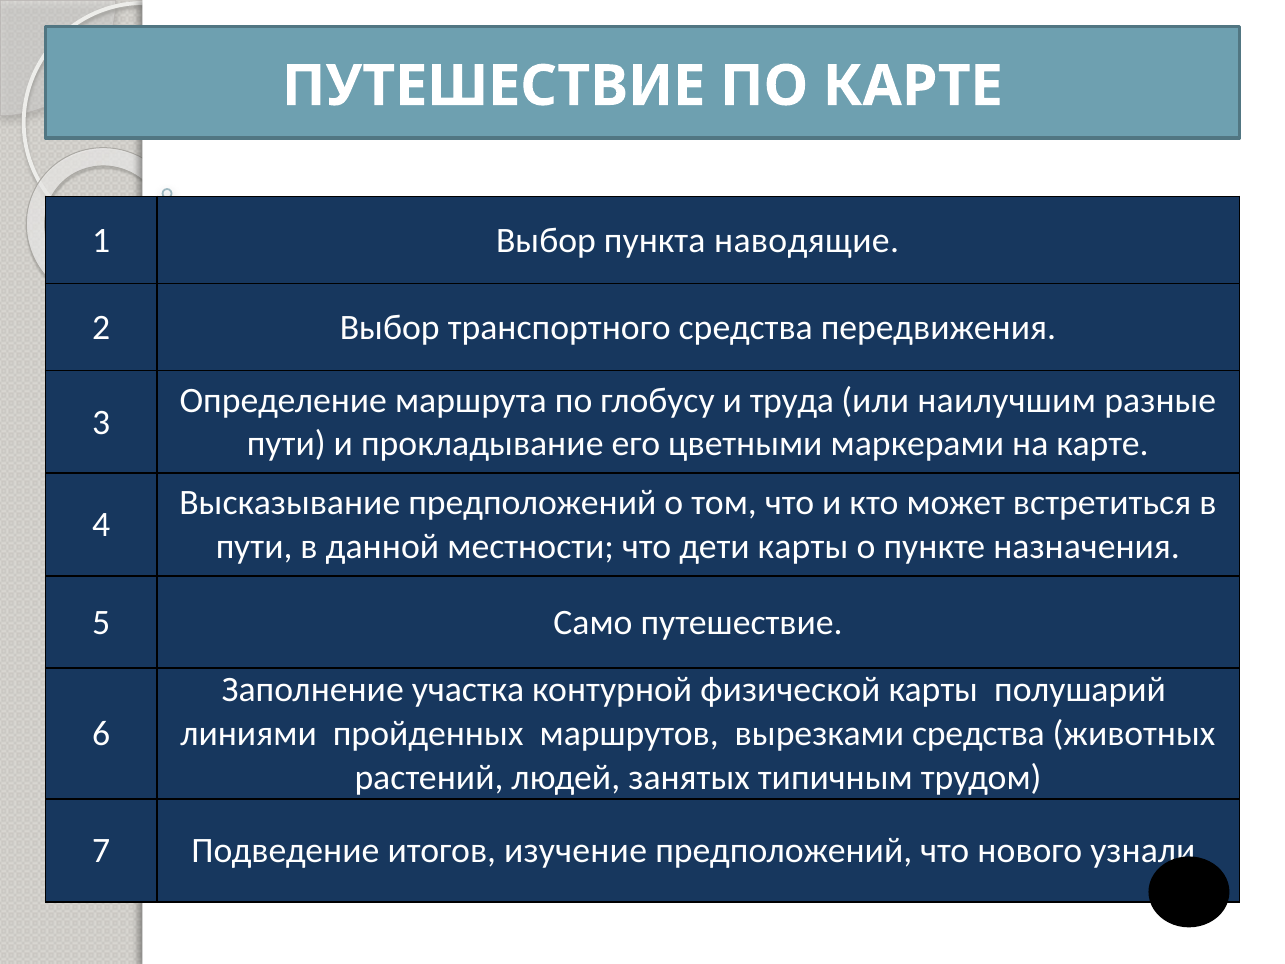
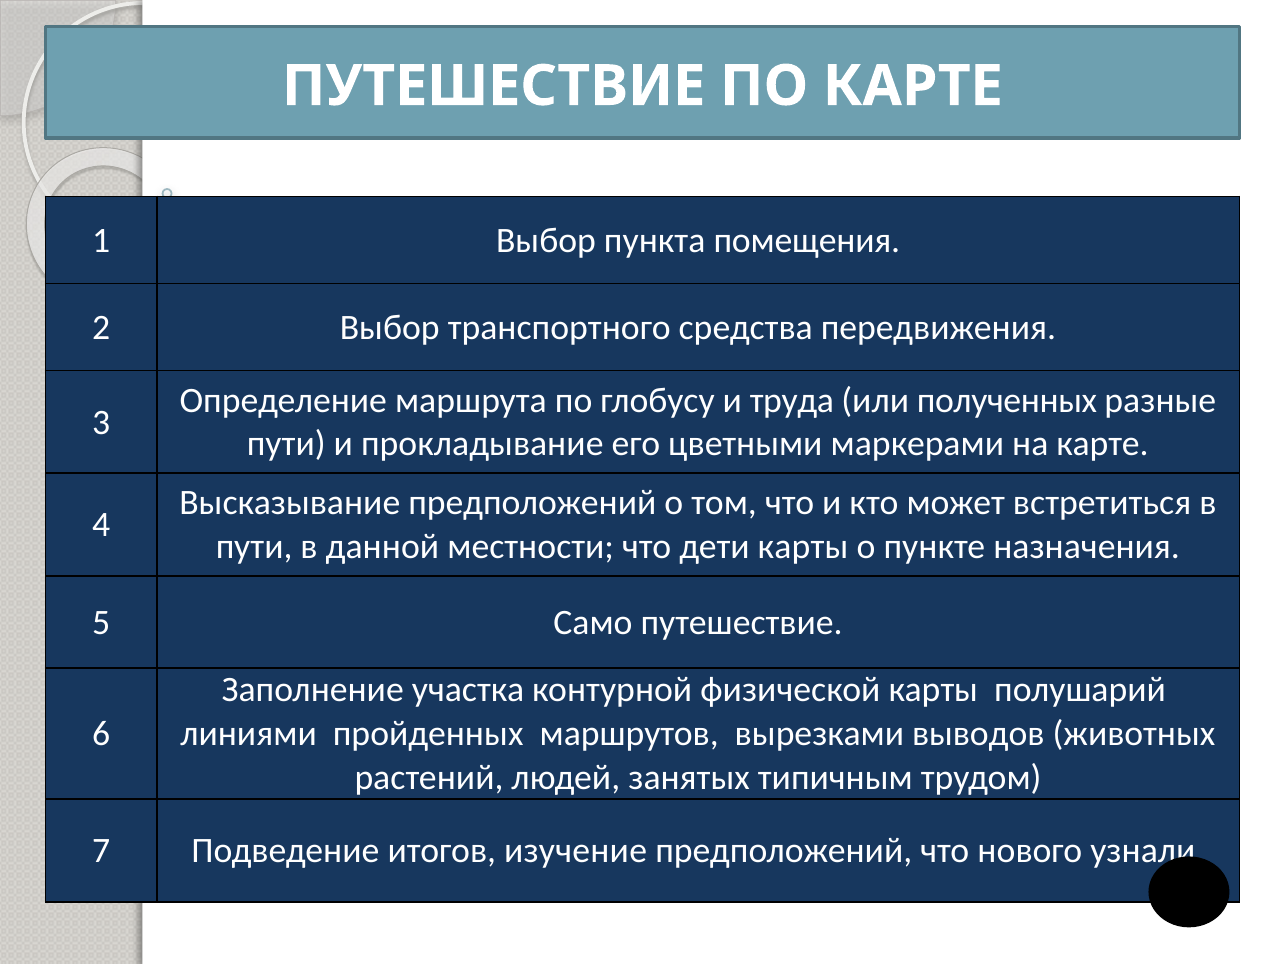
наводящие: наводящие -> помещения
наилучшим: наилучшим -> полученных
вырезками средства: средства -> выводов
